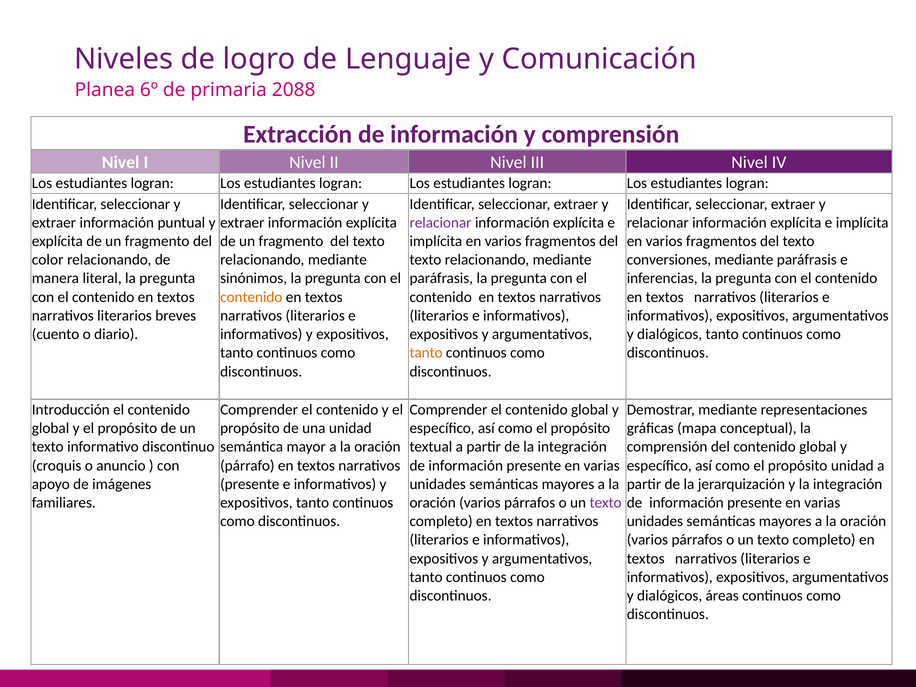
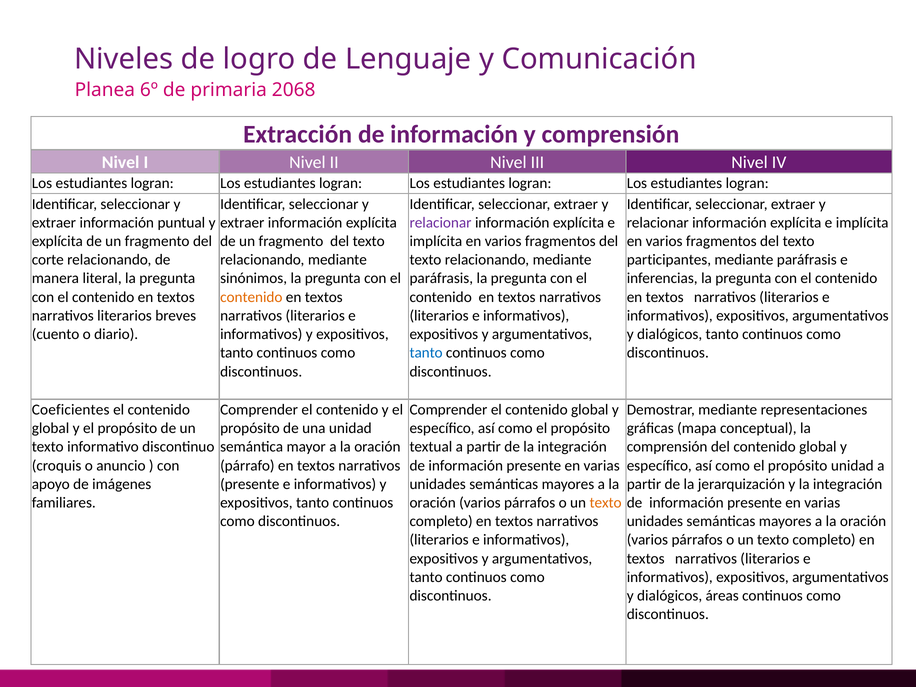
2088: 2088 -> 2068
color: color -> corte
conversiones: conversiones -> participantes
tanto at (426, 353) colour: orange -> blue
Introducción: Introducción -> Coeficientes
texto at (606, 503) colour: purple -> orange
